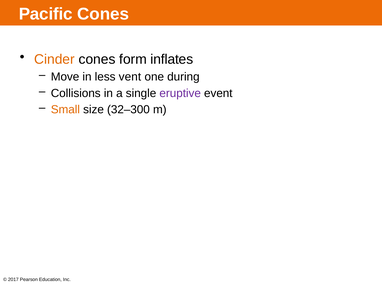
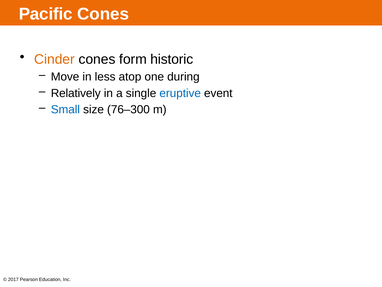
inflates: inflates -> historic
vent: vent -> atop
Collisions: Collisions -> Relatively
eruptive colour: purple -> blue
Small colour: orange -> blue
32–300: 32–300 -> 76–300
